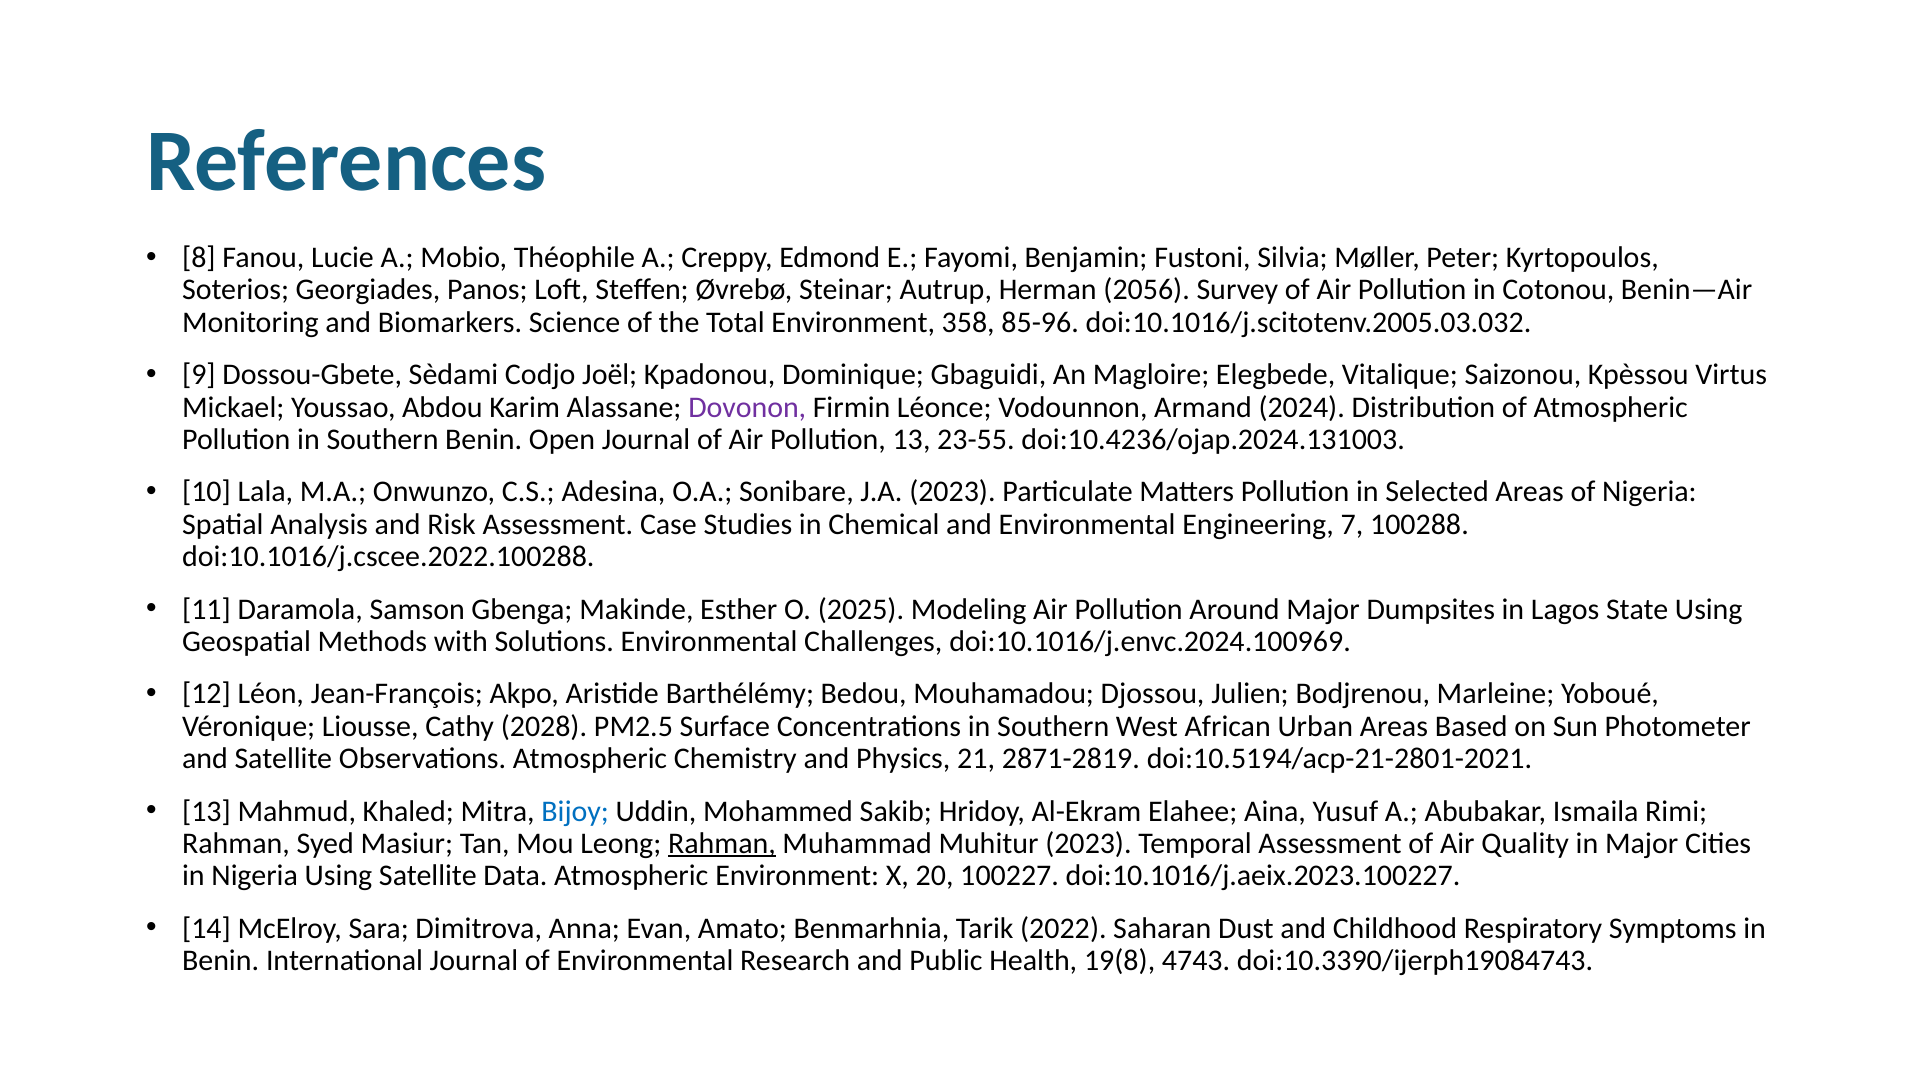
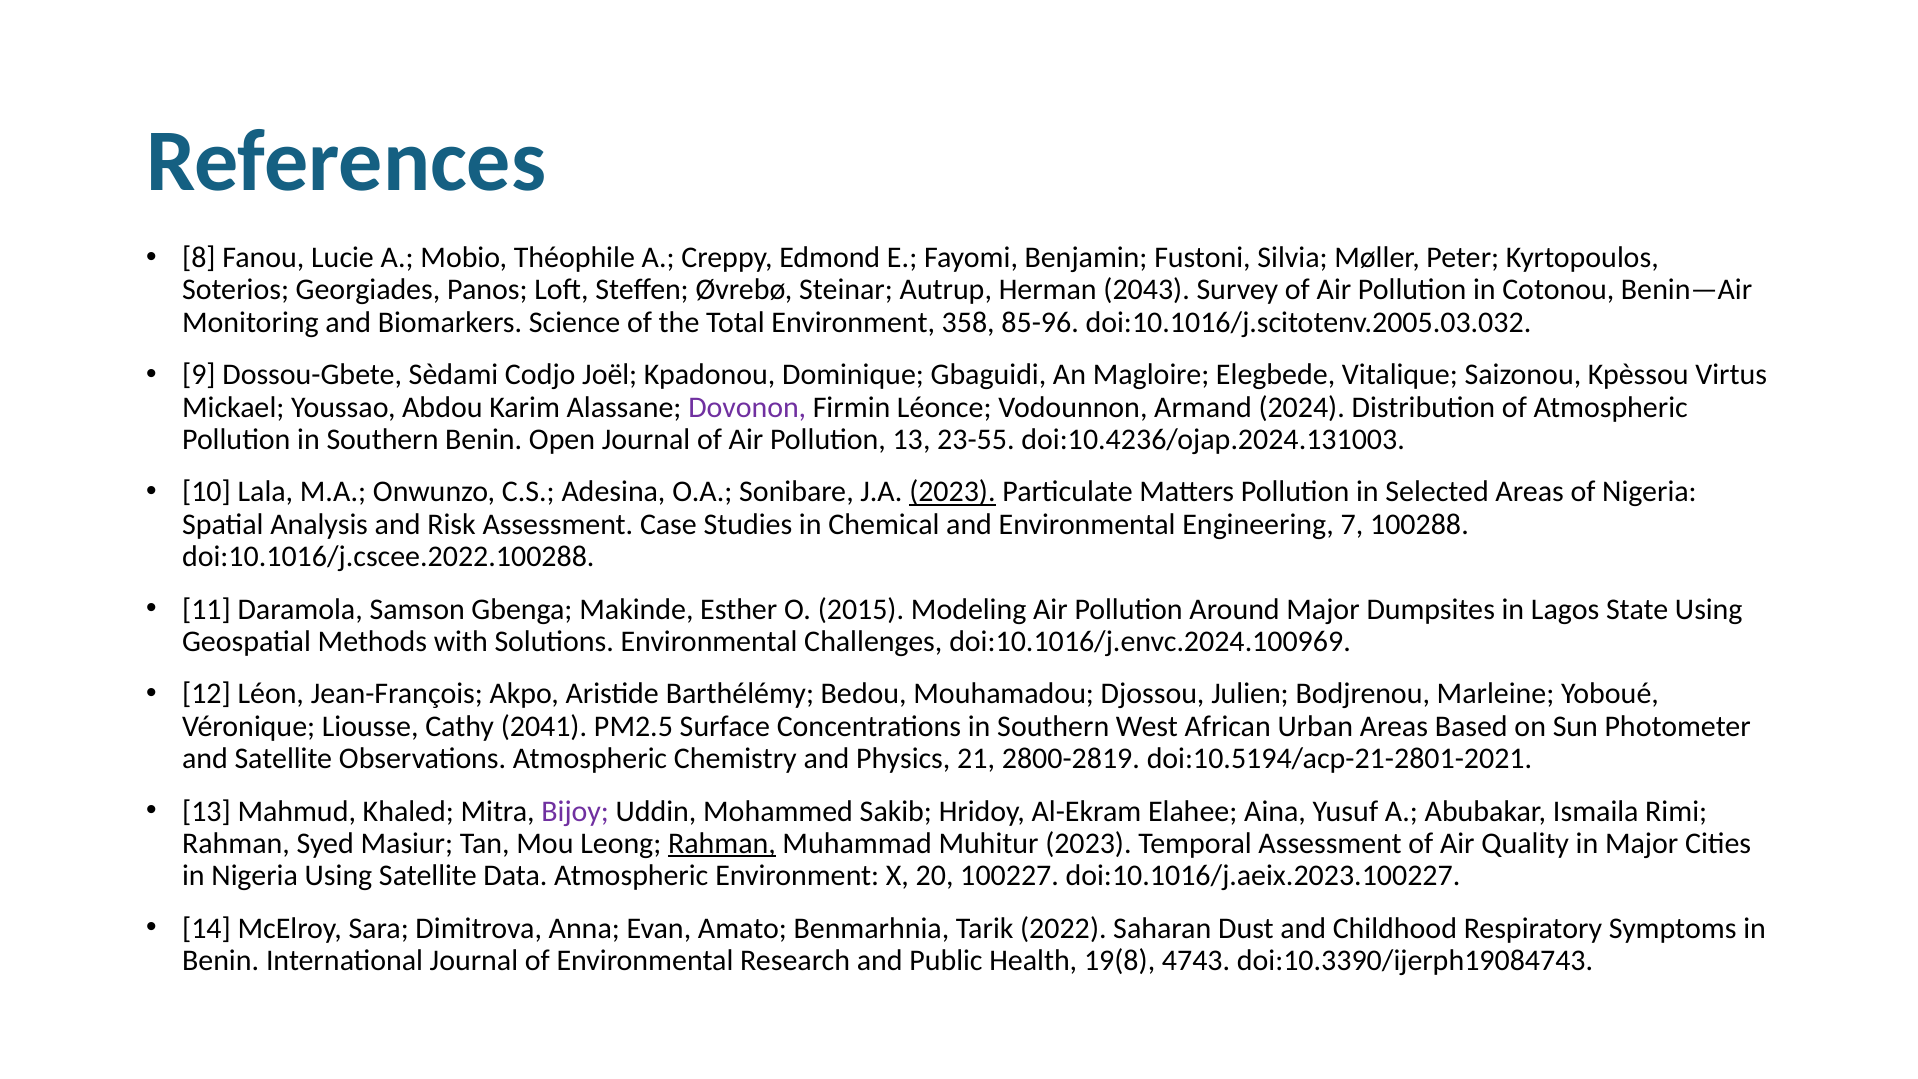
2056: 2056 -> 2043
2023 at (952, 492) underline: none -> present
2025: 2025 -> 2015
2028: 2028 -> 2041
2871-2819: 2871-2819 -> 2800-2819
Bijoy colour: blue -> purple
